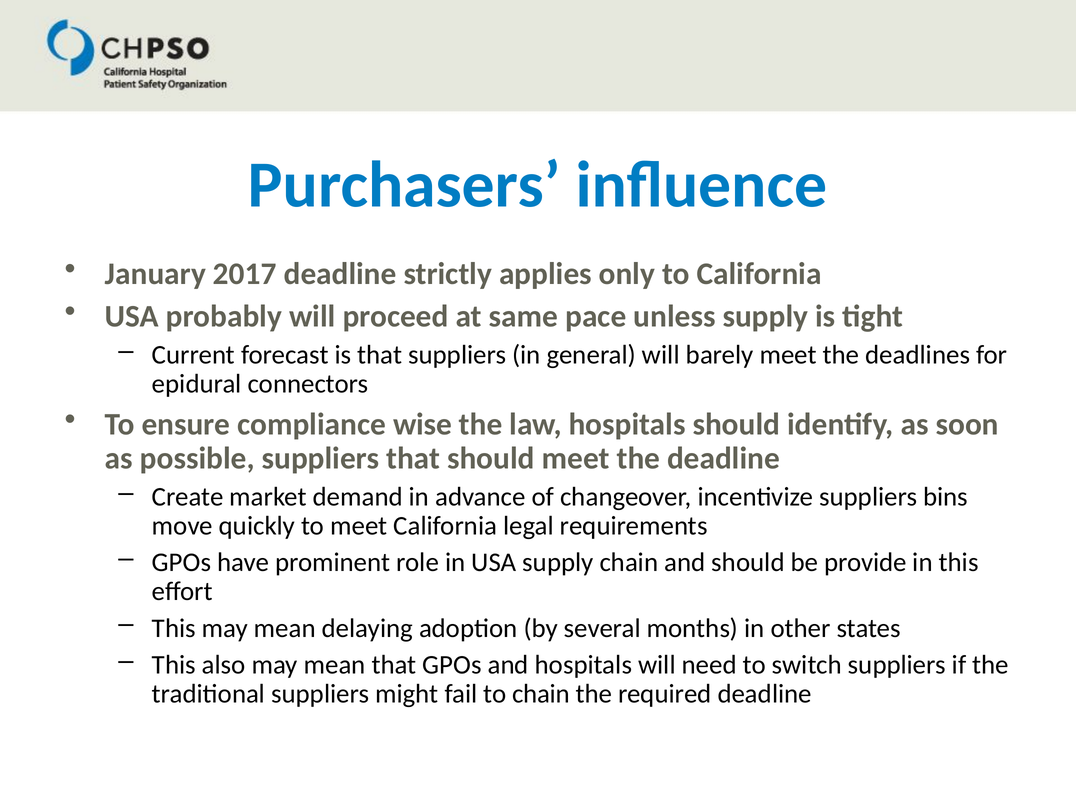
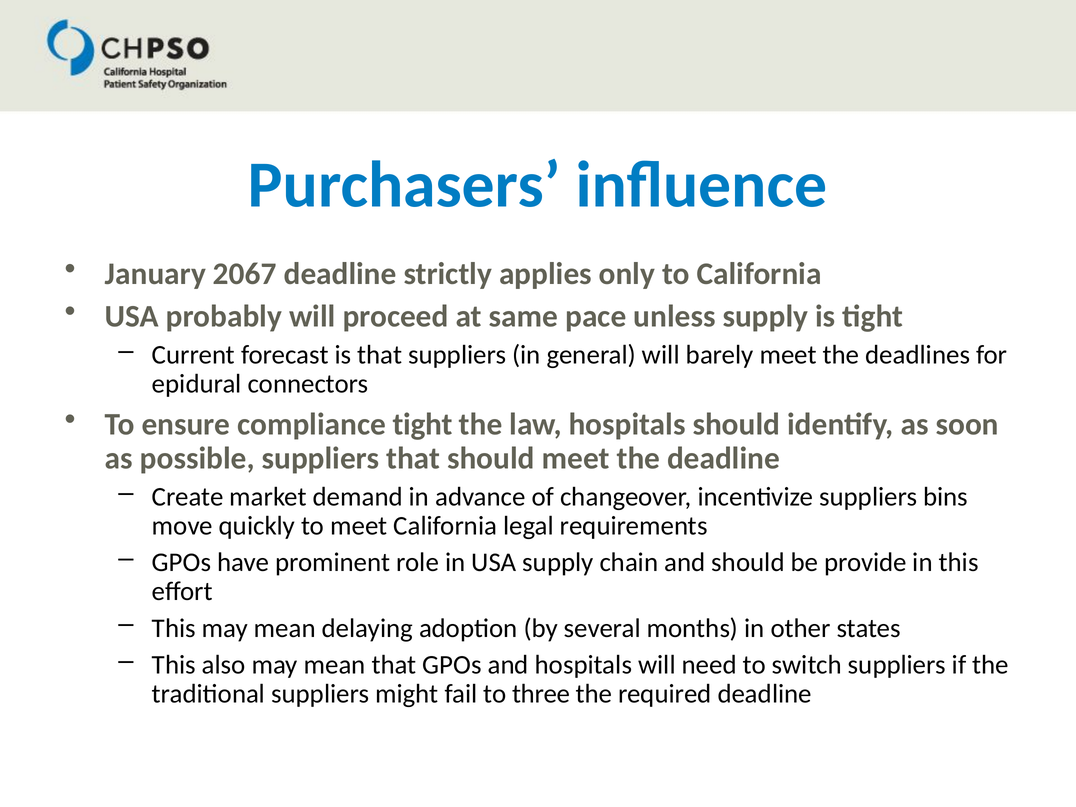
2017: 2017 -> 2067
compliance wise: wise -> tight
to chain: chain -> three
